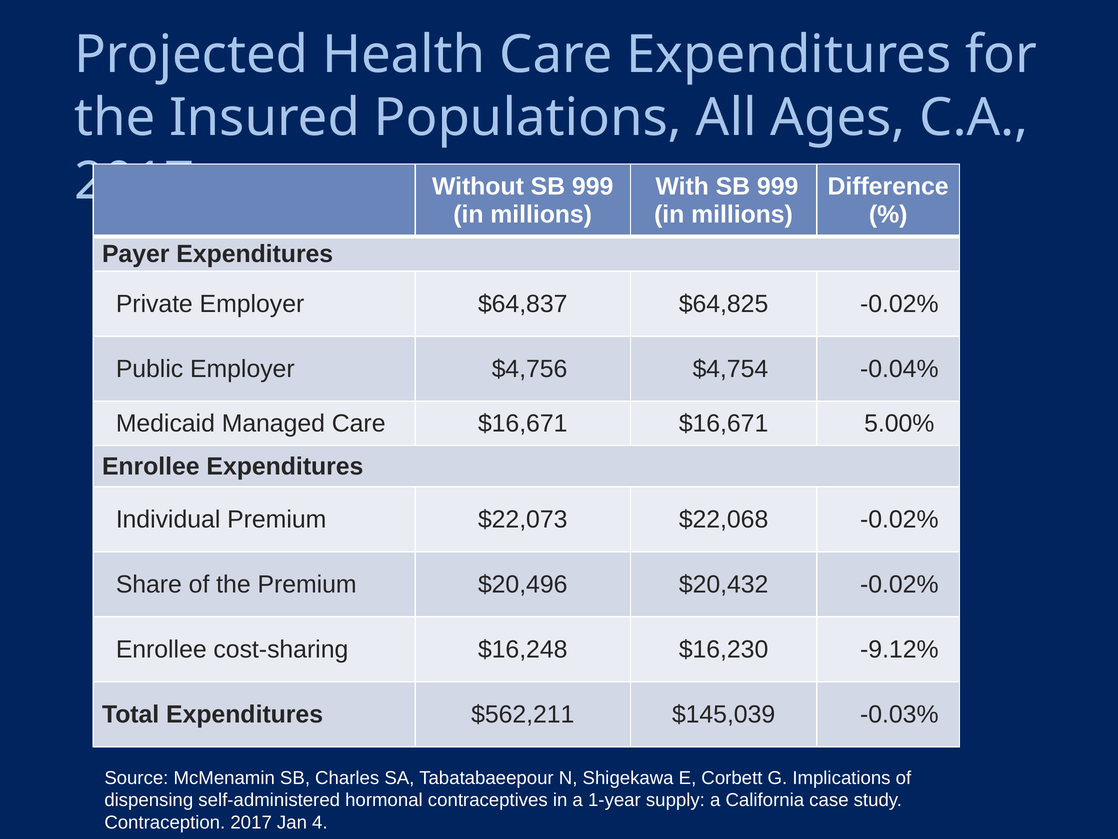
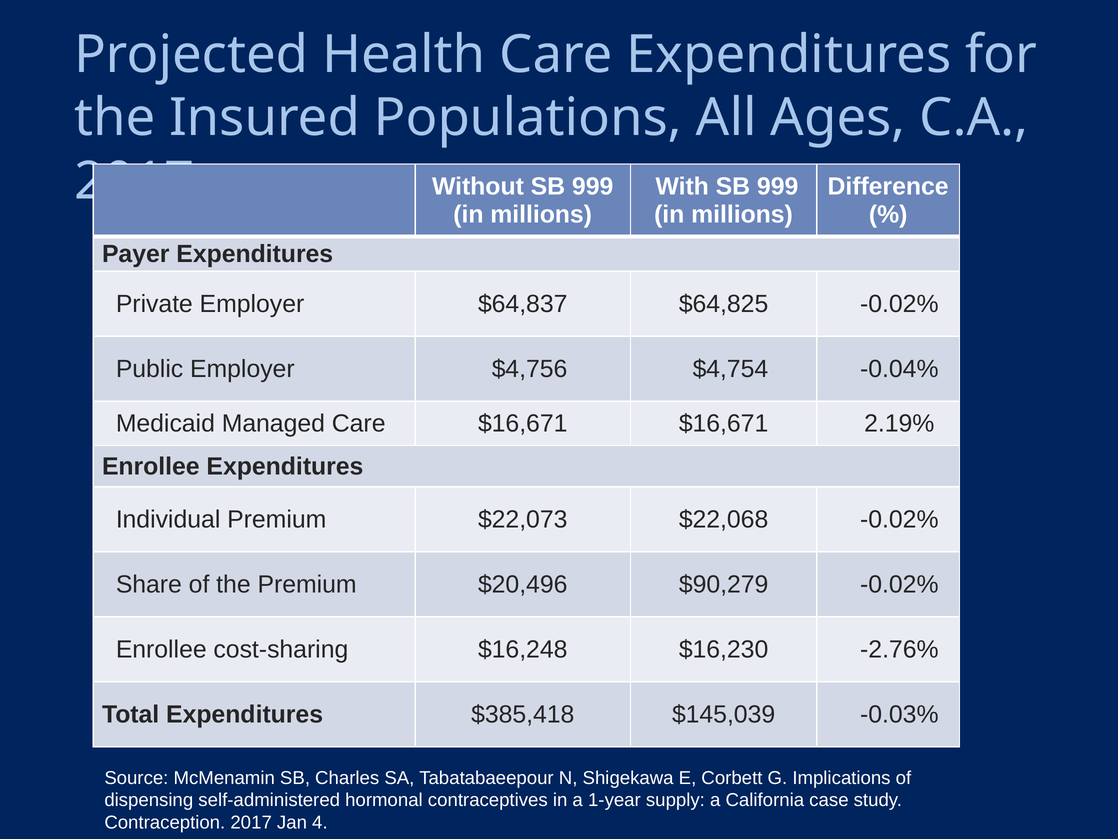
5.00%: 5.00% -> 2.19%
$20,432: $20,432 -> $90,279
-9.12%: -9.12% -> -2.76%
$562,211: $562,211 -> $385,418
